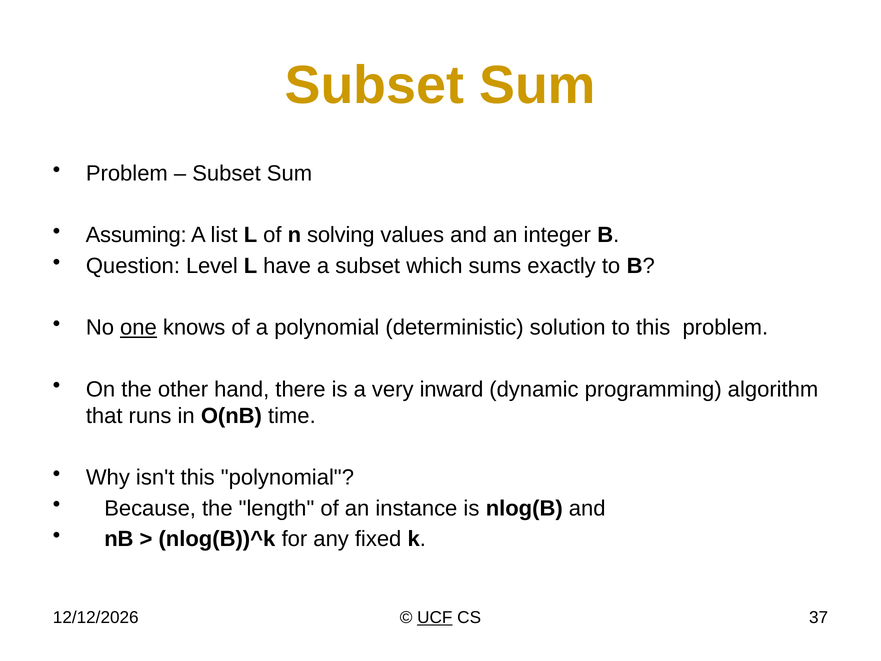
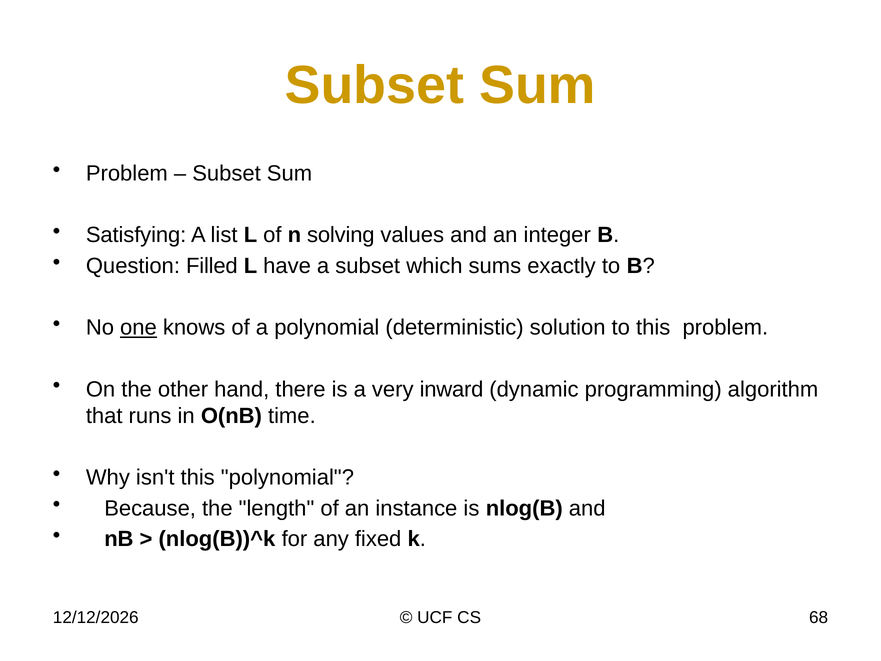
Assuming: Assuming -> Satisfying
Level: Level -> Filled
UCF underline: present -> none
37: 37 -> 68
